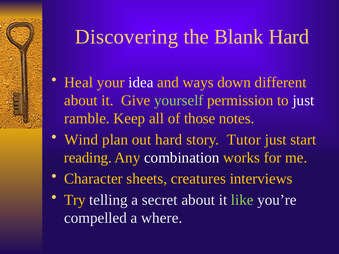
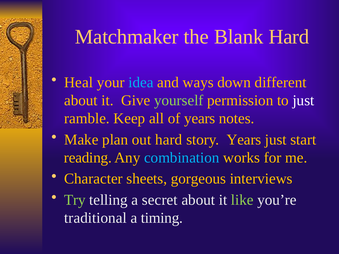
Discovering: Discovering -> Matchmaker
idea colour: white -> light blue
of those: those -> years
Wind: Wind -> Make
story Tutor: Tutor -> Years
combination colour: white -> light blue
creatures: creatures -> gorgeous
Try colour: yellow -> light green
compelled: compelled -> traditional
where: where -> timing
